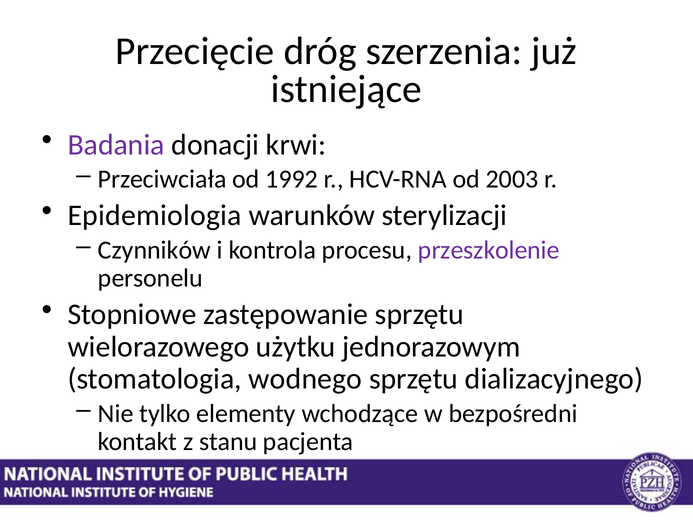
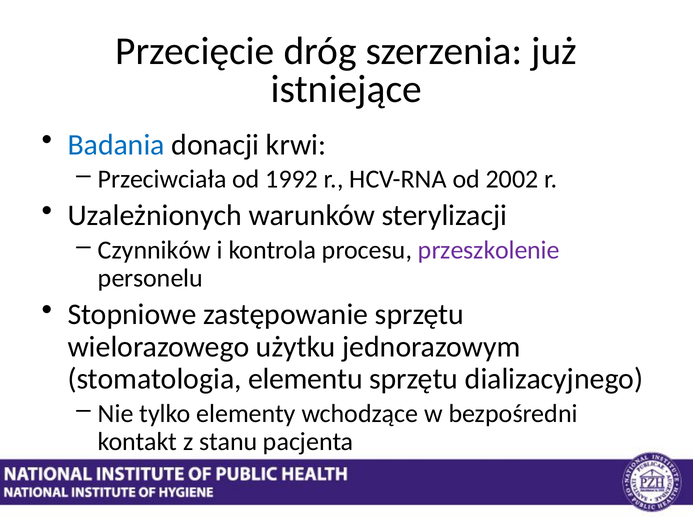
Badania colour: purple -> blue
2003: 2003 -> 2002
Epidemiologia: Epidemiologia -> Uzależnionych
wodnego: wodnego -> elementu
